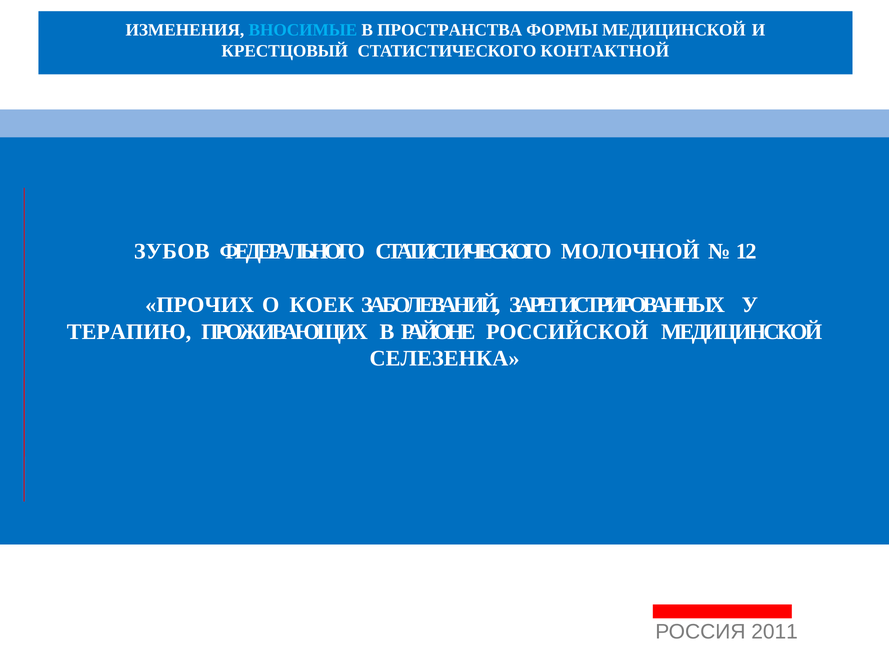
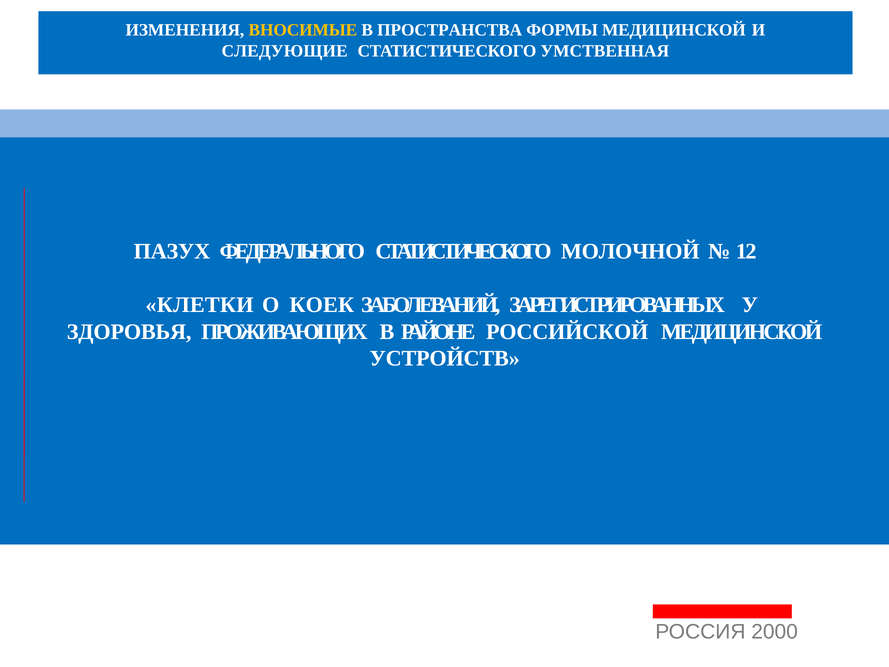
ВНОСИМЫЕ colour: light blue -> yellow
КРЕСТЦОВЫЙ: КРЕСТЦОВЫЙ -> СЛЕДУЮЩИЕ
КОНТАКТНОЙ: КОНТАКТНОЙ -> УМСТВЕННАЯ
ЗУБОВ: ЗУБОВ -> ПАЗУХ
ПРОЧИХ: ПРОЧИХ -> КЛЕТКИ
ТЕРАПИЮ: ТЕРАПИЮ -> ЗДОРОВЬЯ
СЕЛЕЗЕНКА: СЕЛЕЗЕНКА -> УСТРОЙСТВ
2011: 2011 -> 2000
